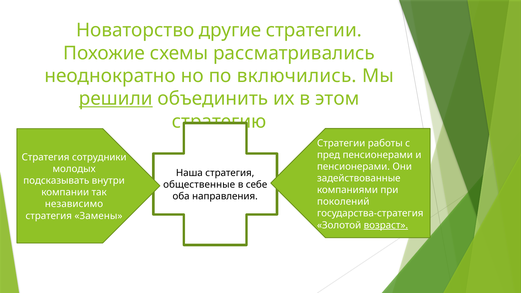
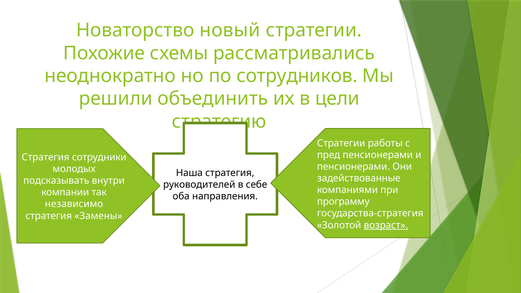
другие: другие -> новый
включились: включились -> сотрудников
решили underline: present -> none
этом: этом -> цели
общественные: общественные -> руководителей
поколений: поколений -> программу
